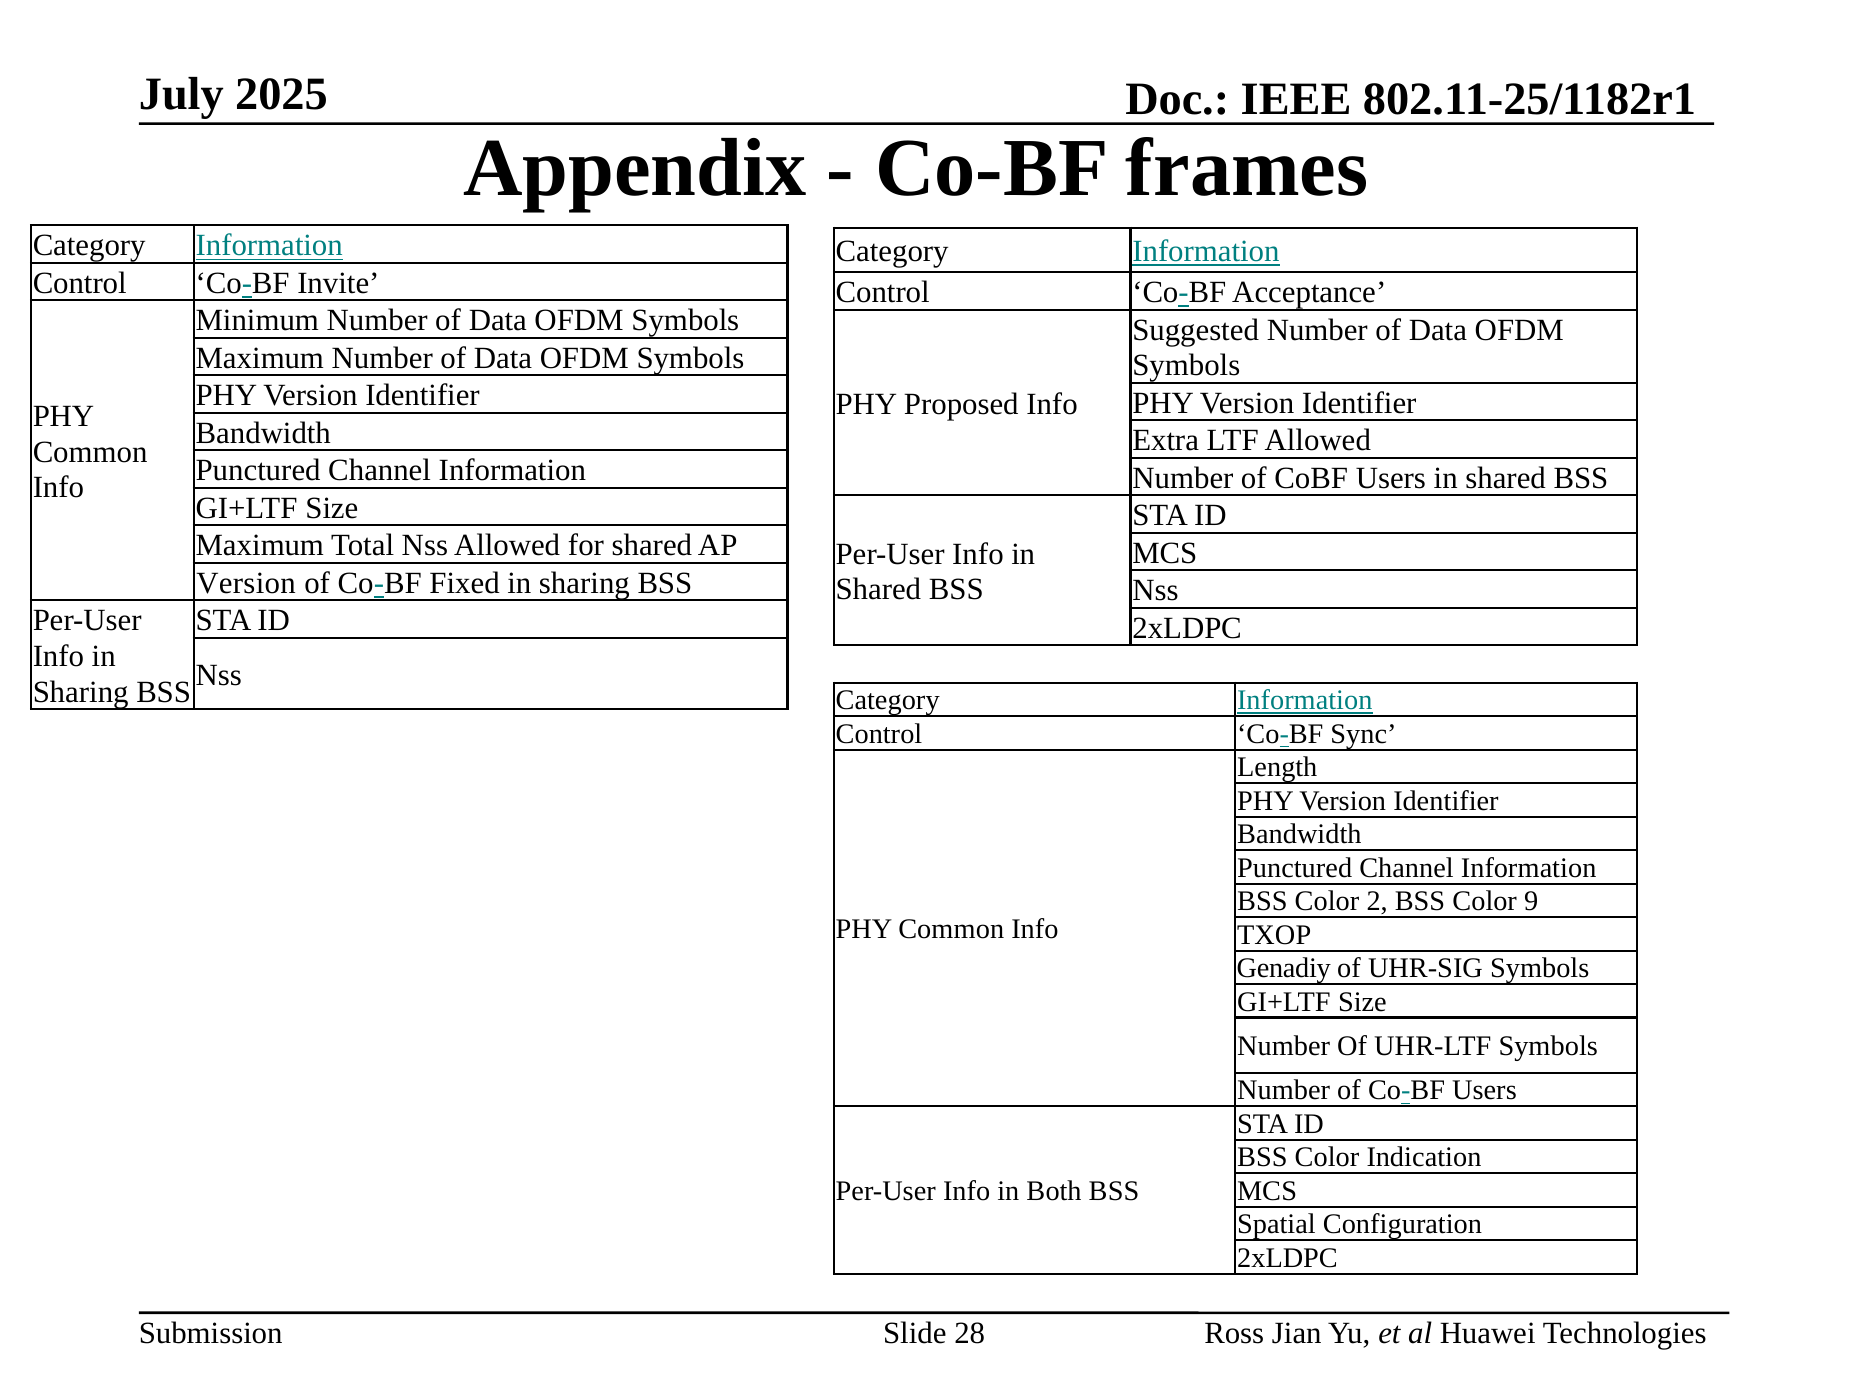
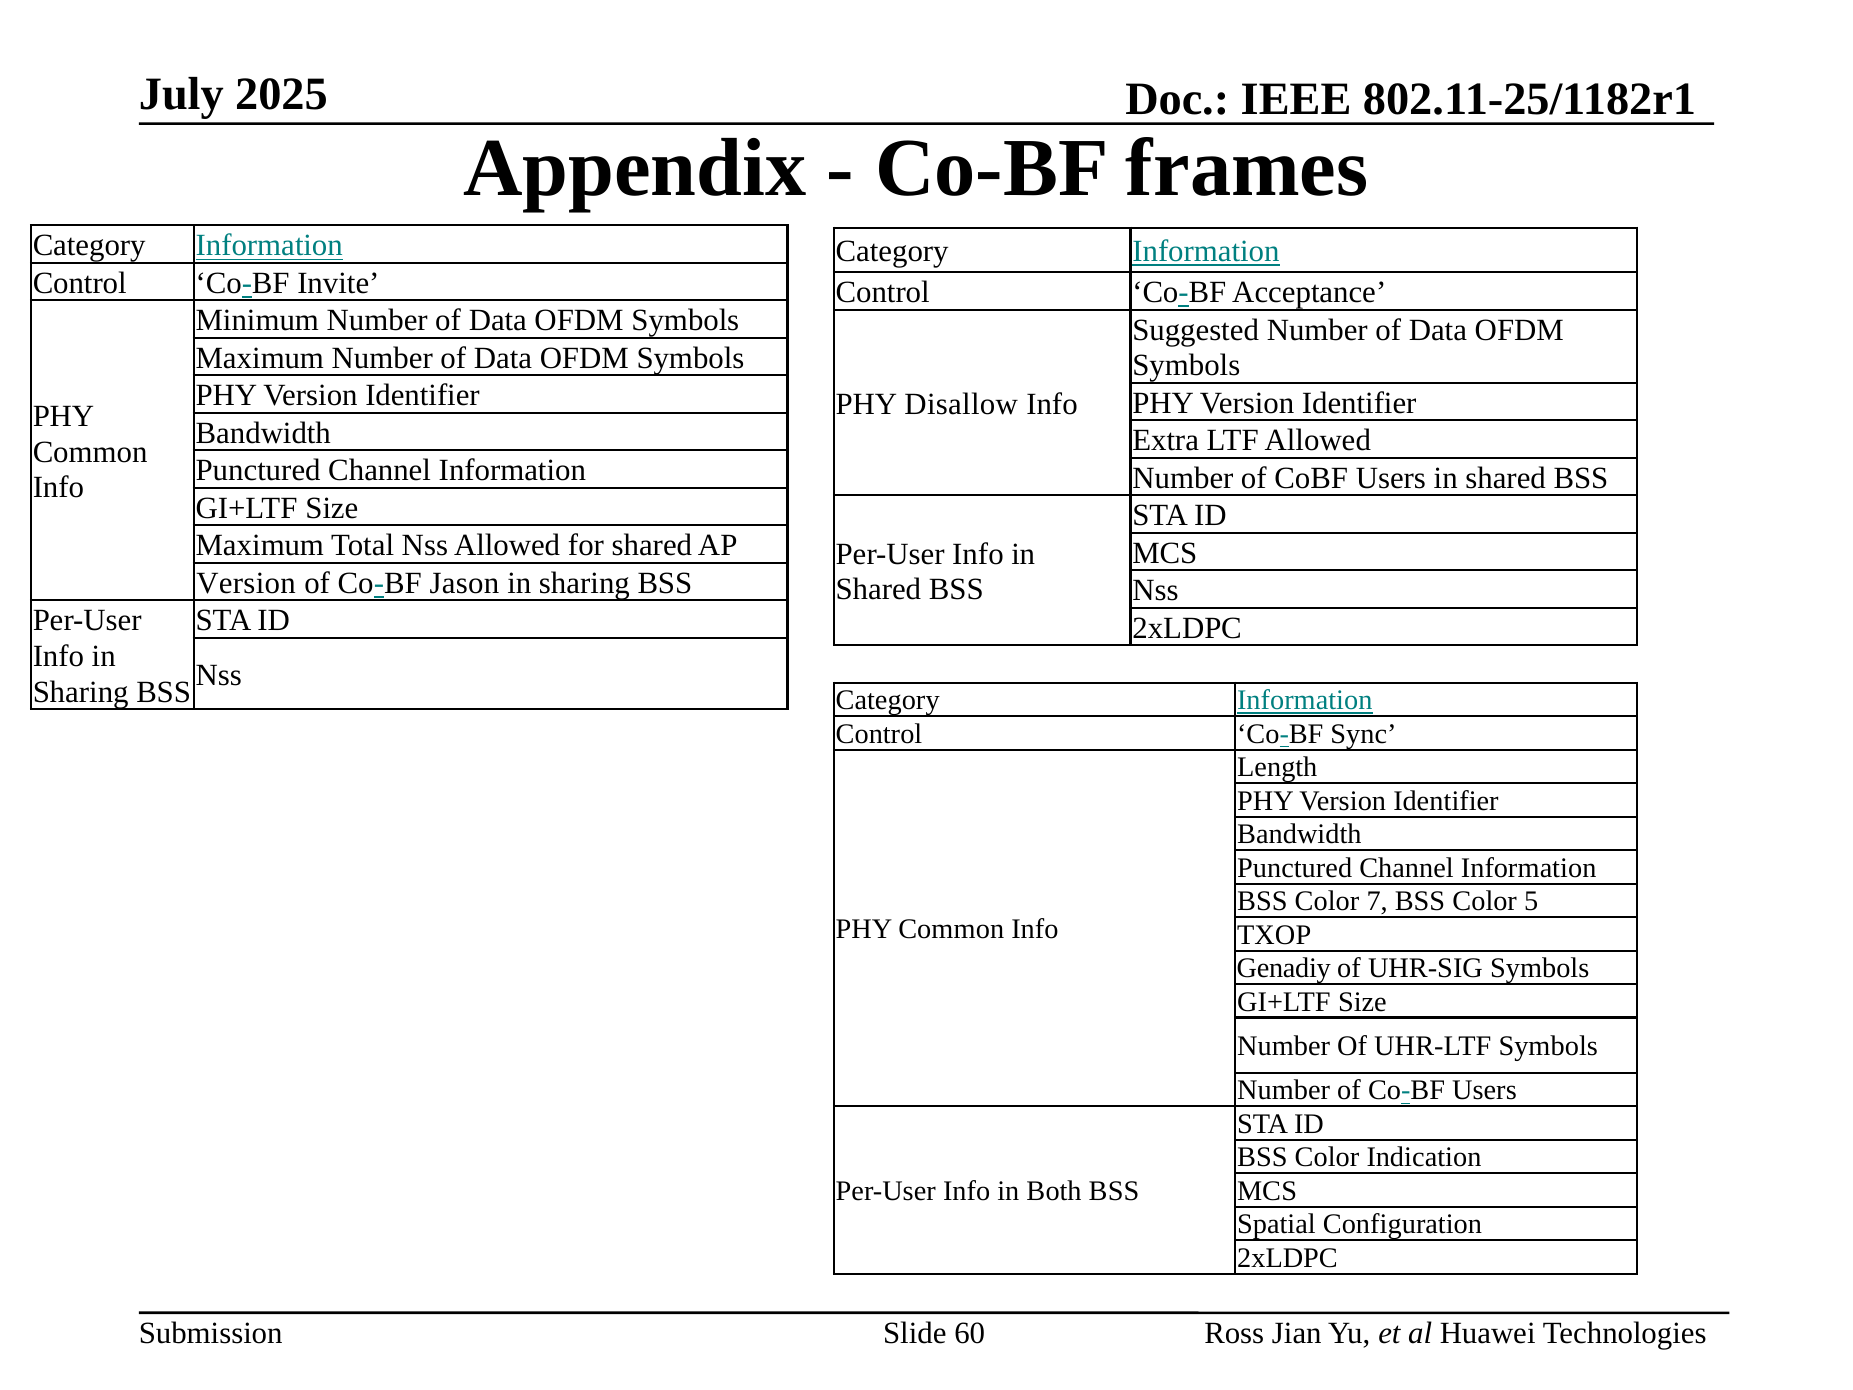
Proposed: Proposed -> Disallow
Fixed: Fixed -> Jason
2: 2 -> 7
9: 9 -> 5
28: 28 -> 60
